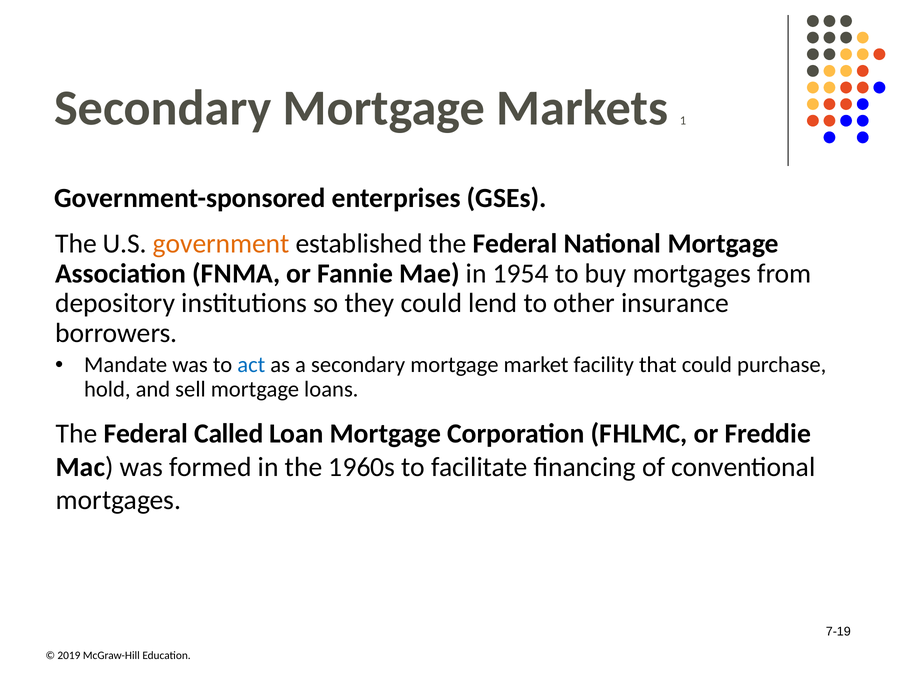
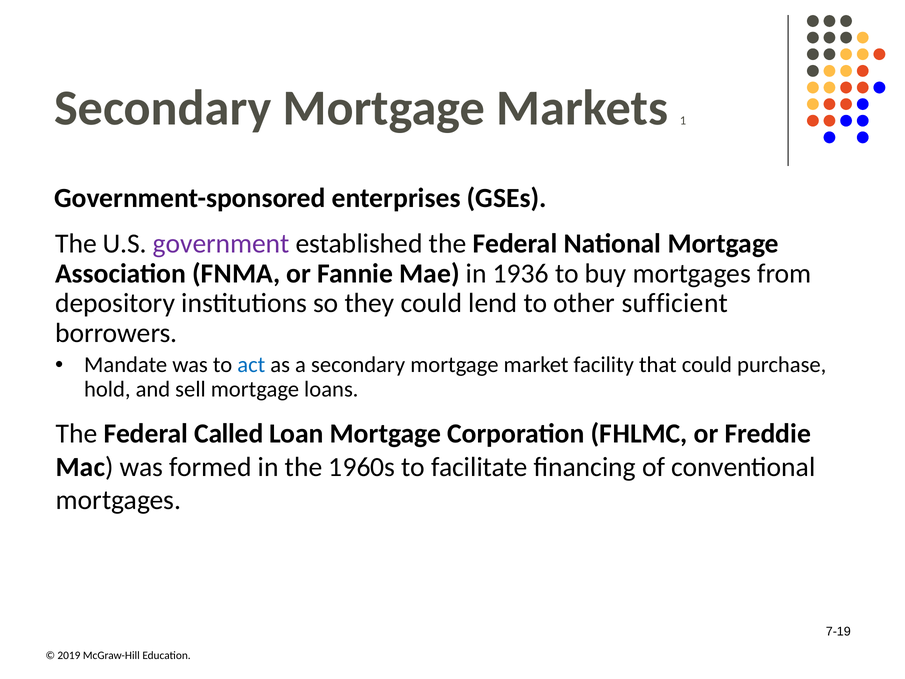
government colour: orange -> purple
1954: 1954 -> 1936
insurance: insurance -> sufficient
